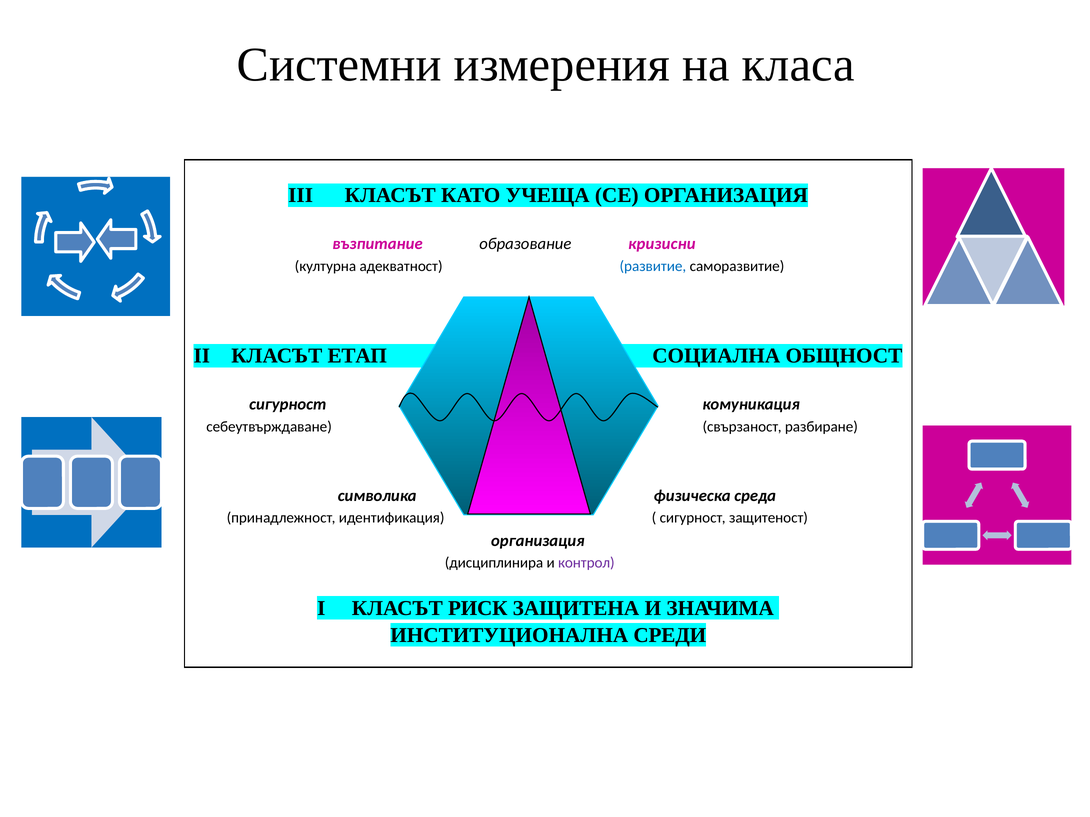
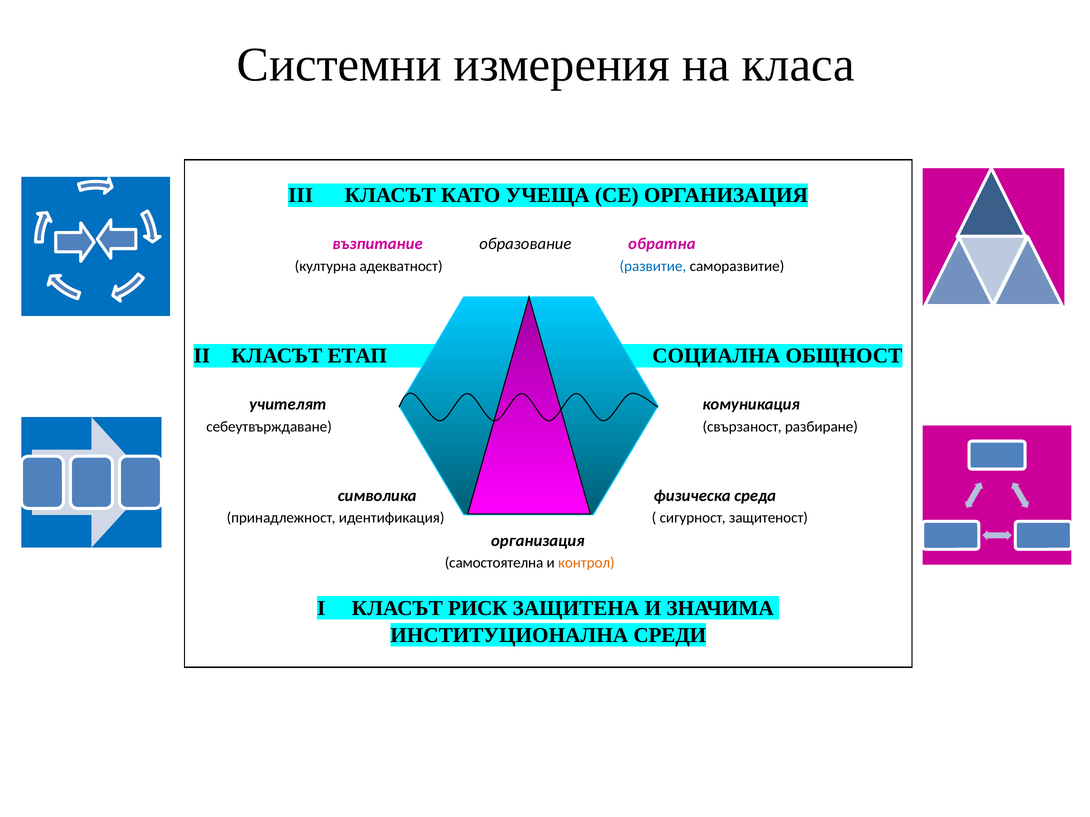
кризисни: кризисни -> обратна
сигурност at (288, 405): сигурност -> учителят
дисциплинира: дисциплинира -> самостоятелна
контрол colour: purple -> orange
